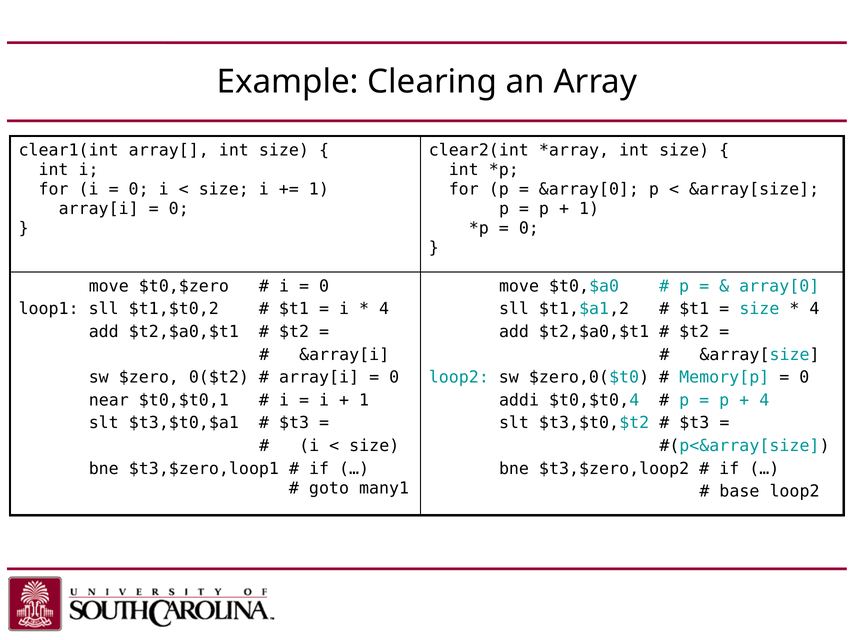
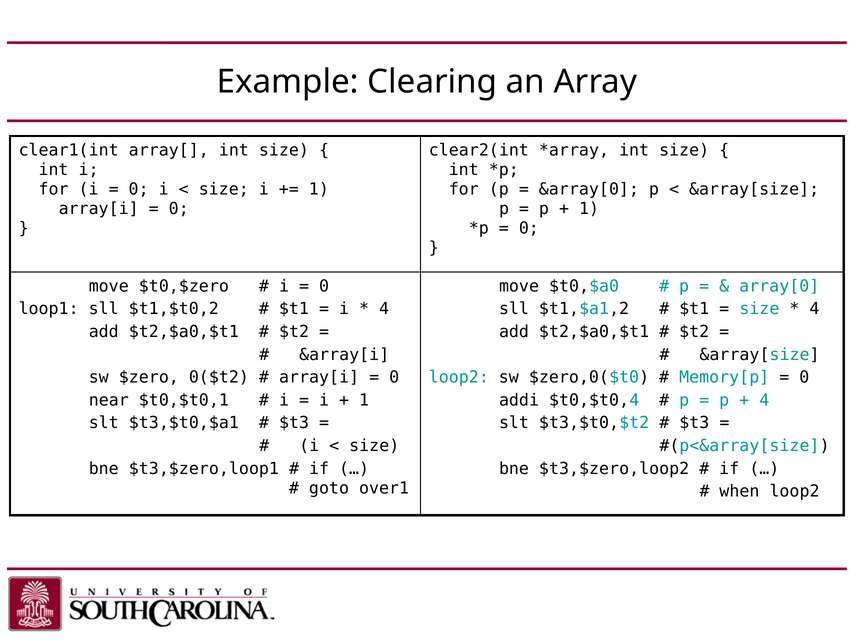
many1: many1 -> over1
base: base -> when
